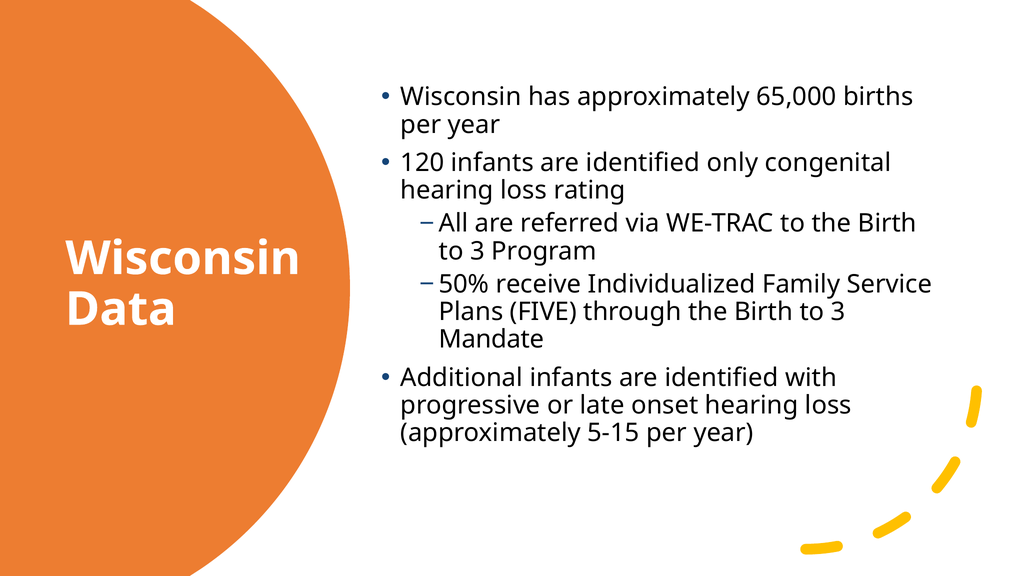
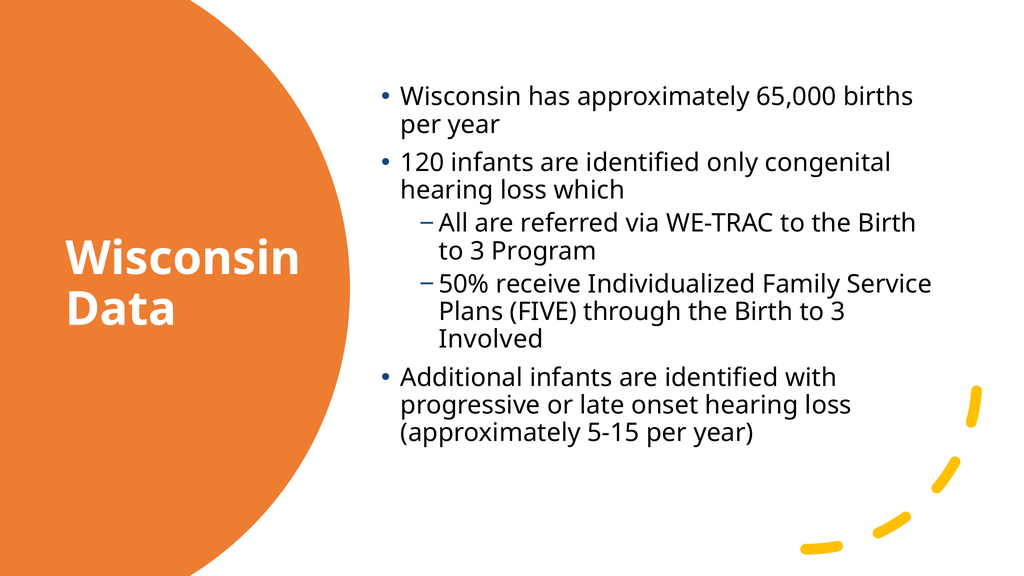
rating: rating -> which
Mandate: Mandate -> Involved
